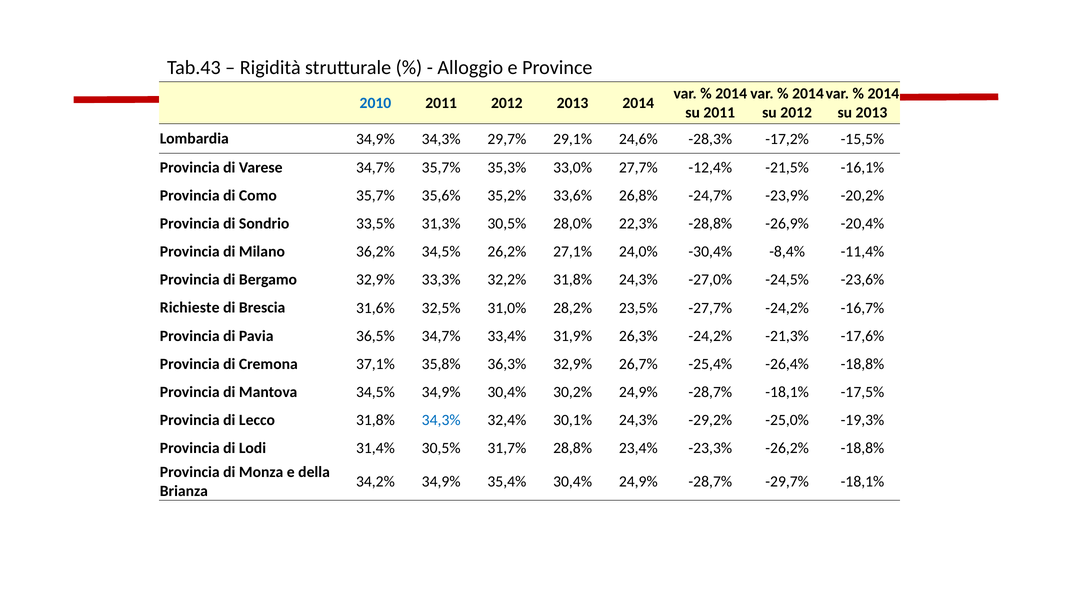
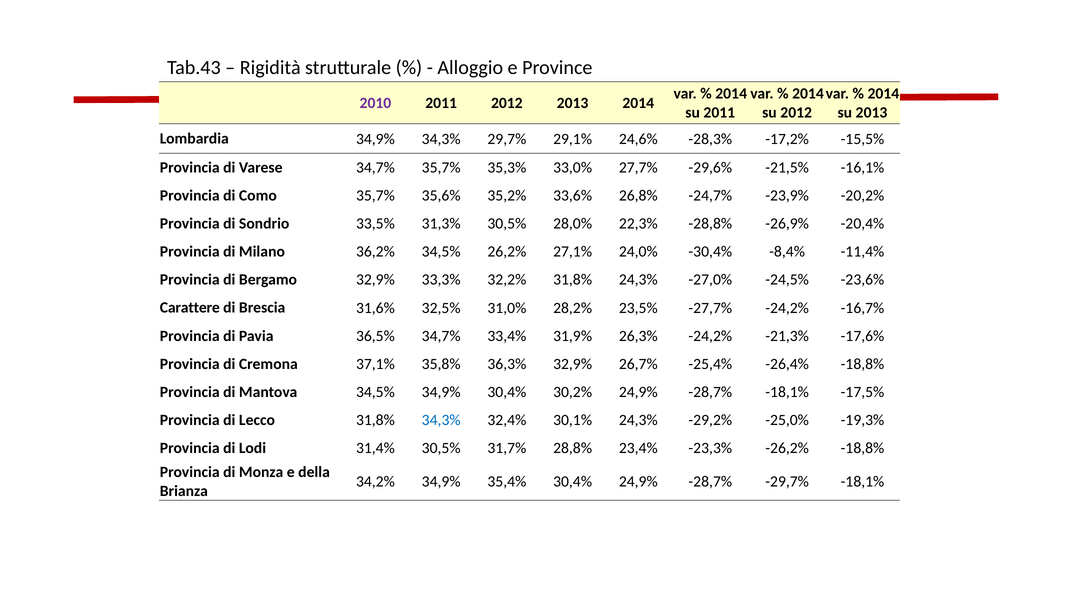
2010 colour: blue -> purple
-12,4%: -12,4% -> -29,6%
Richieste: Richieste -> Carattere
